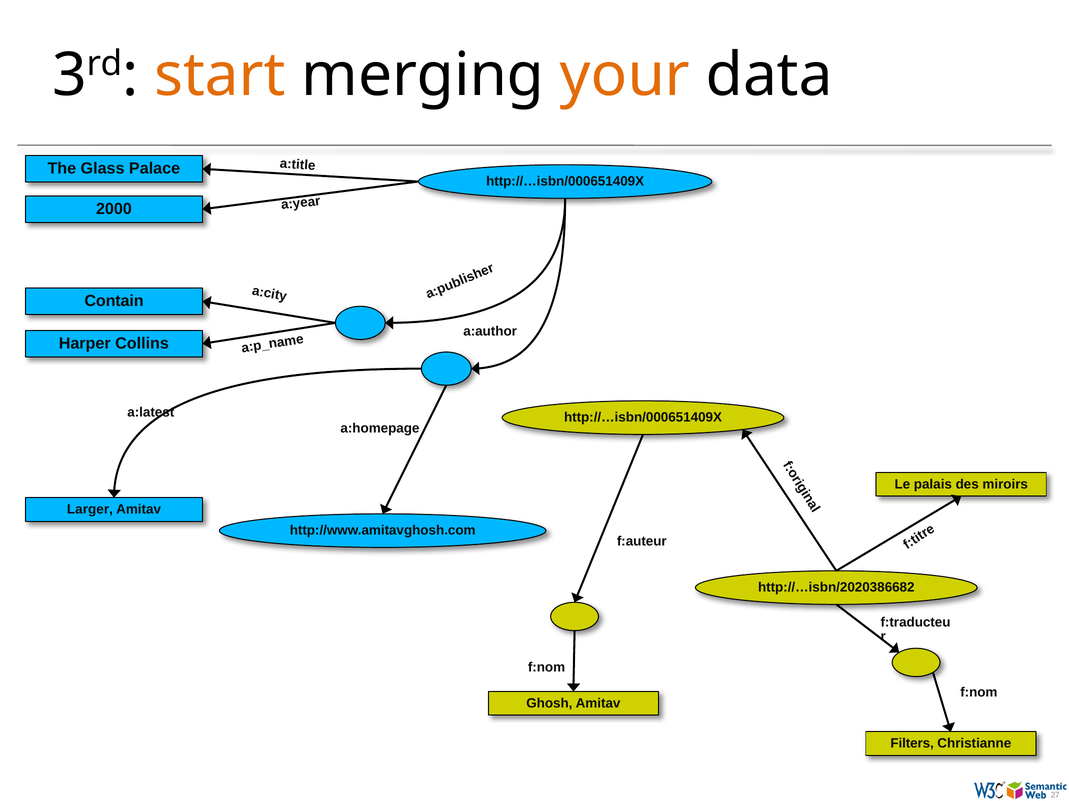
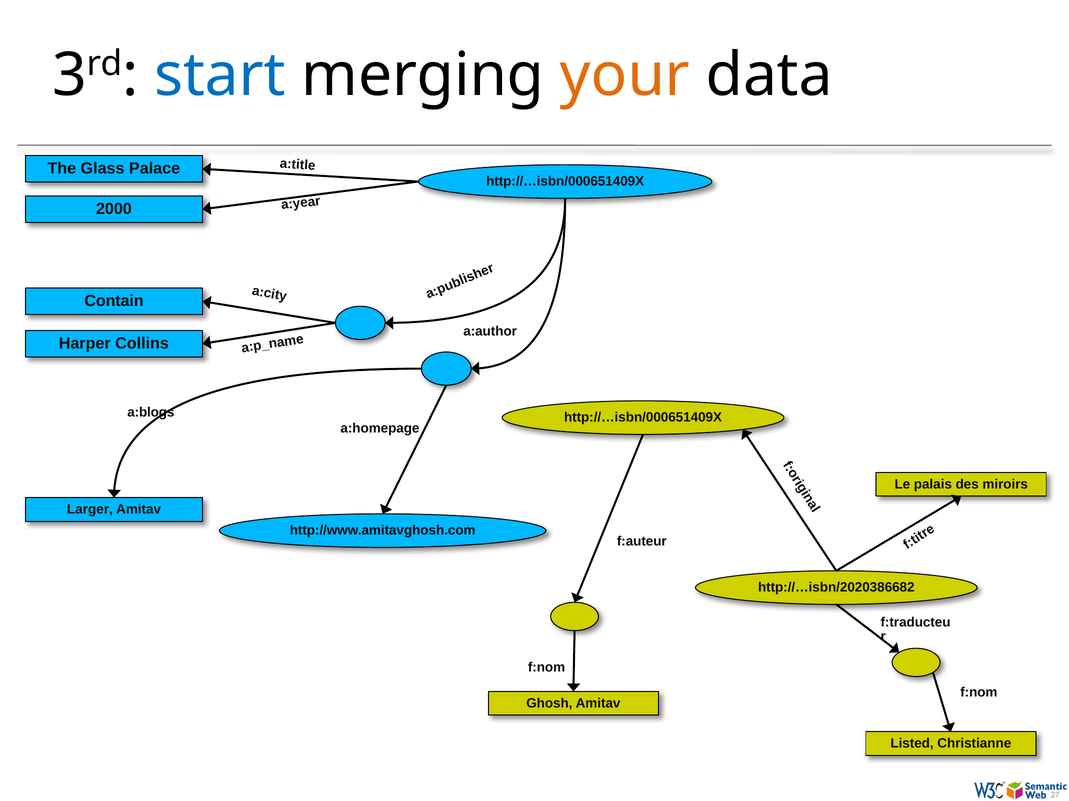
start colour: orange -> blue
a:latest: a:latest -> a:blogs
Filters: Filters -> Listed
